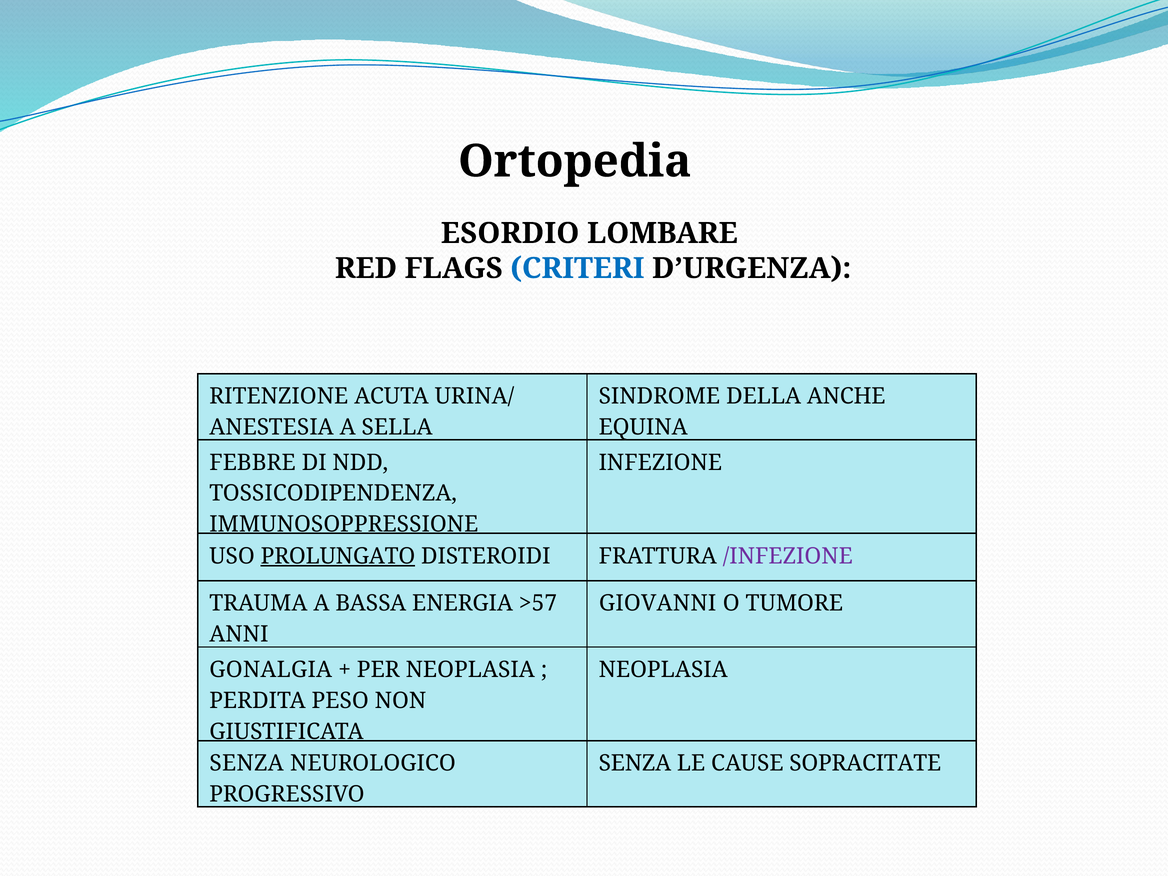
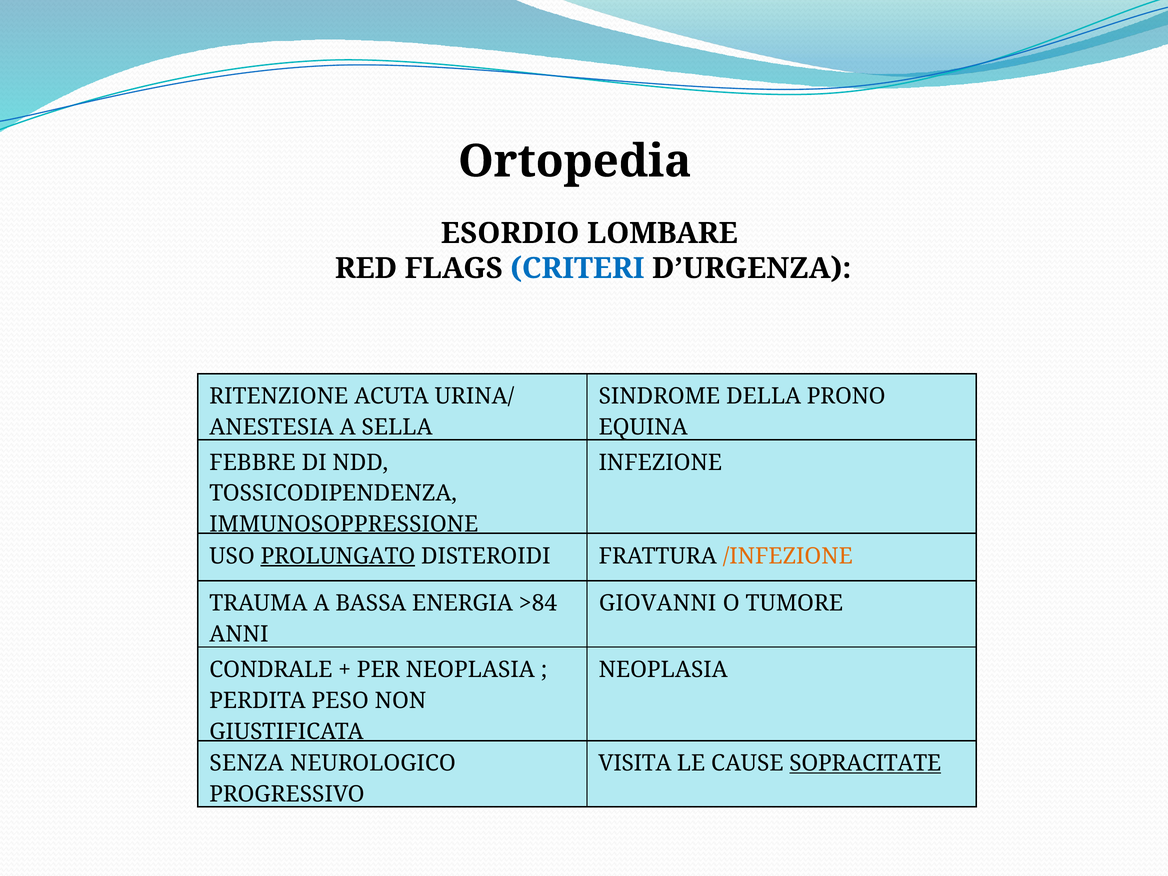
ANCHE: ANCHE -> PRONO
/INFEZIONE colour: purple -> orange
>57: >57 -> >84
GONALGIA: GONALGIA -> CONDRALE
SENZA at (635, 763): SENZA -> VISITA
SOPRACITATE underline: none -> present
